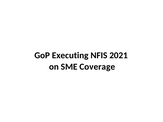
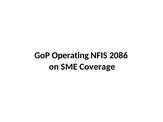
Executing: Executing -> Operating
2021: 2021 -> 2086
